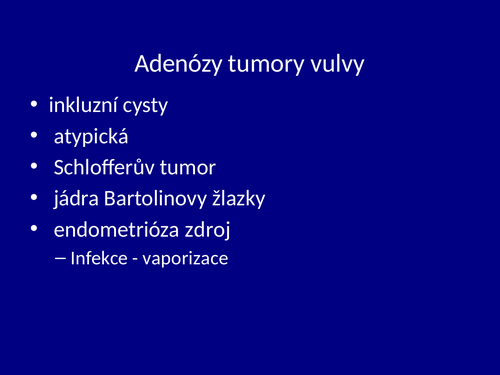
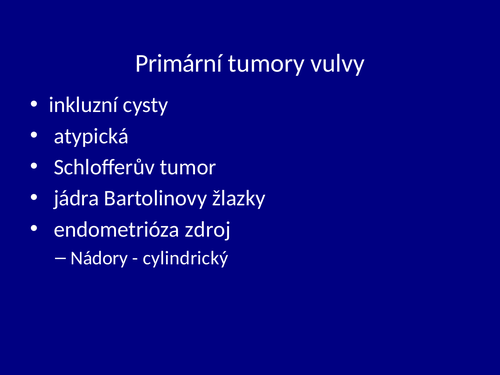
Adenózy: Adenózy -> Primární
Infekce: Infekce -> Nádory
vaporizace: vaporizace -> cylindrický
